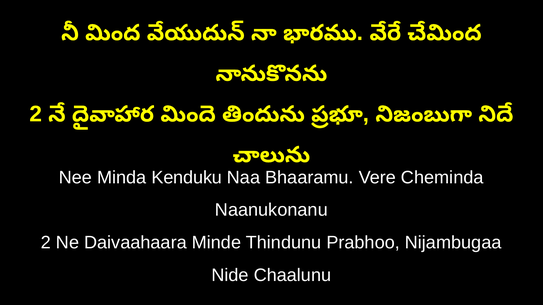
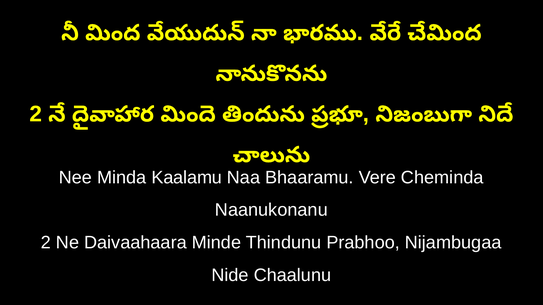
Kenduku: Kenduku -> Kaalamu
